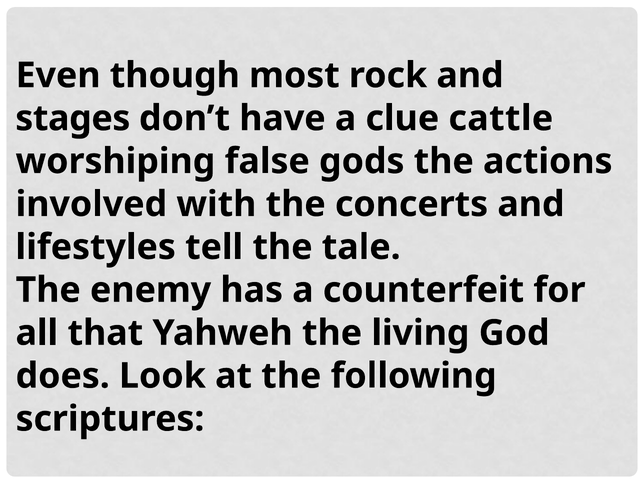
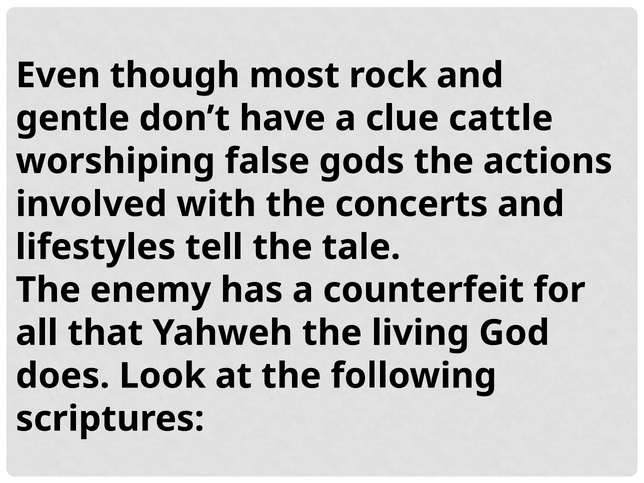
stages: stages -> gentle
